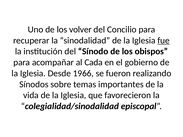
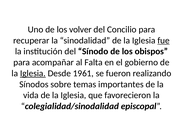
Cada: Cada -> Falta
Iglesia at (33, 73) underline: none -> present
1966: 1966 -> 1961
